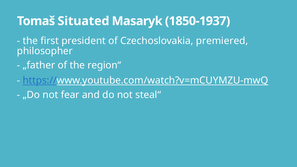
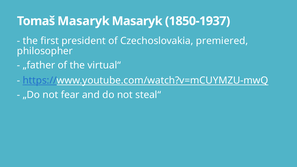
Tomaš Situated: Situated -> Masaryk
region“: region“ -> virtual“
